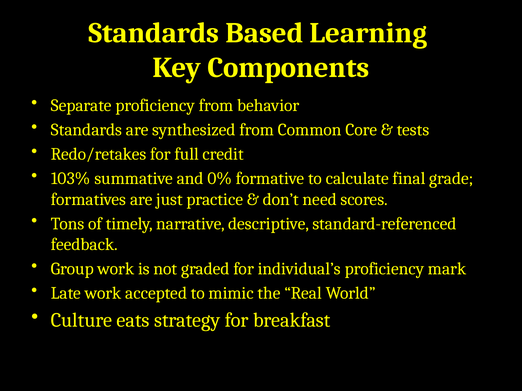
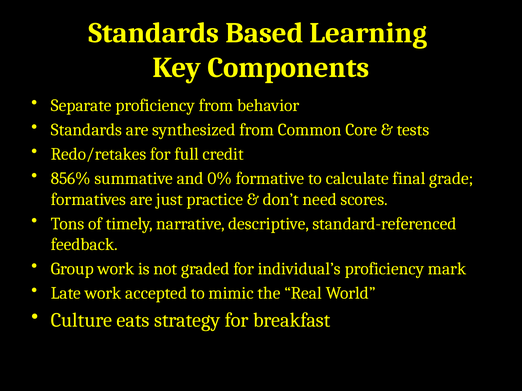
103%: 103% -> 856%
